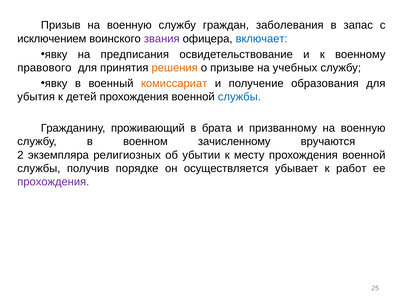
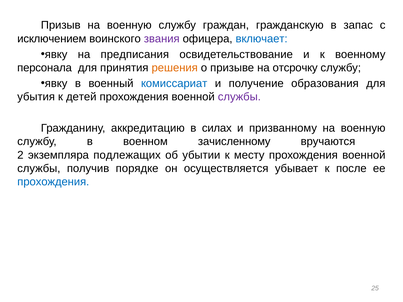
заболевания: заболевания -> гражданскую
правового: правового -> персонала
учебных: учебных -> отсрочку
комиссариат colour: orange -> blue
службы at (239, 97) colour: blue -> purple
проживающий: проживающий -> аккредитацию
брата: брата -> силах
религиозных: религиозных -> подлежащих
работ: работ -> после
прохождения at (53, 182) colour: purple -> blue
